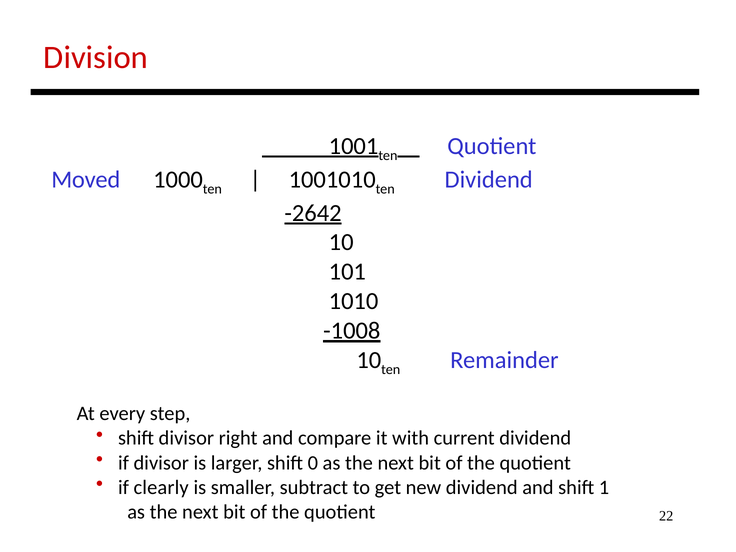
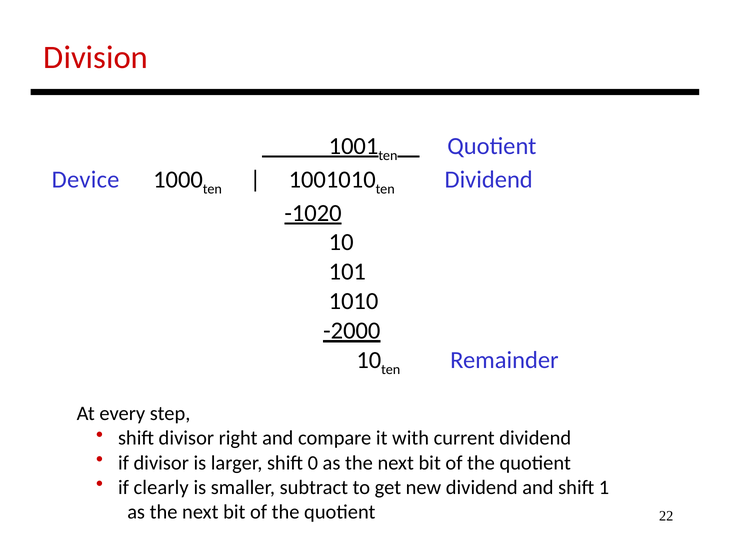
Moved: Moved -> Device
-2642: -2642 -> -1020
-1008: -1008 -> -2000
